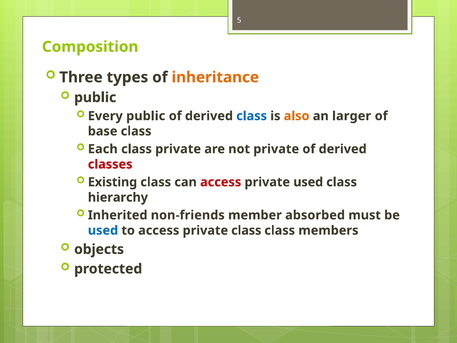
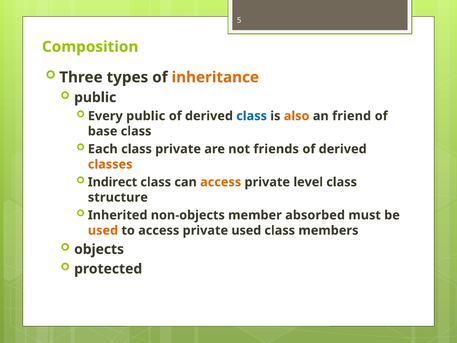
larger: larger -> friend
not private: private -> friends
classes colour: red -> orange
Existing: Existing -> Indirect
access at (221, 182) colour: red -> orange
private used: used -> level
hierarchy: hierarchy -> structure
non-friends: non-friends -> non-objects
used at (103, 230) colour: blue -> orange
private class: class -> used
